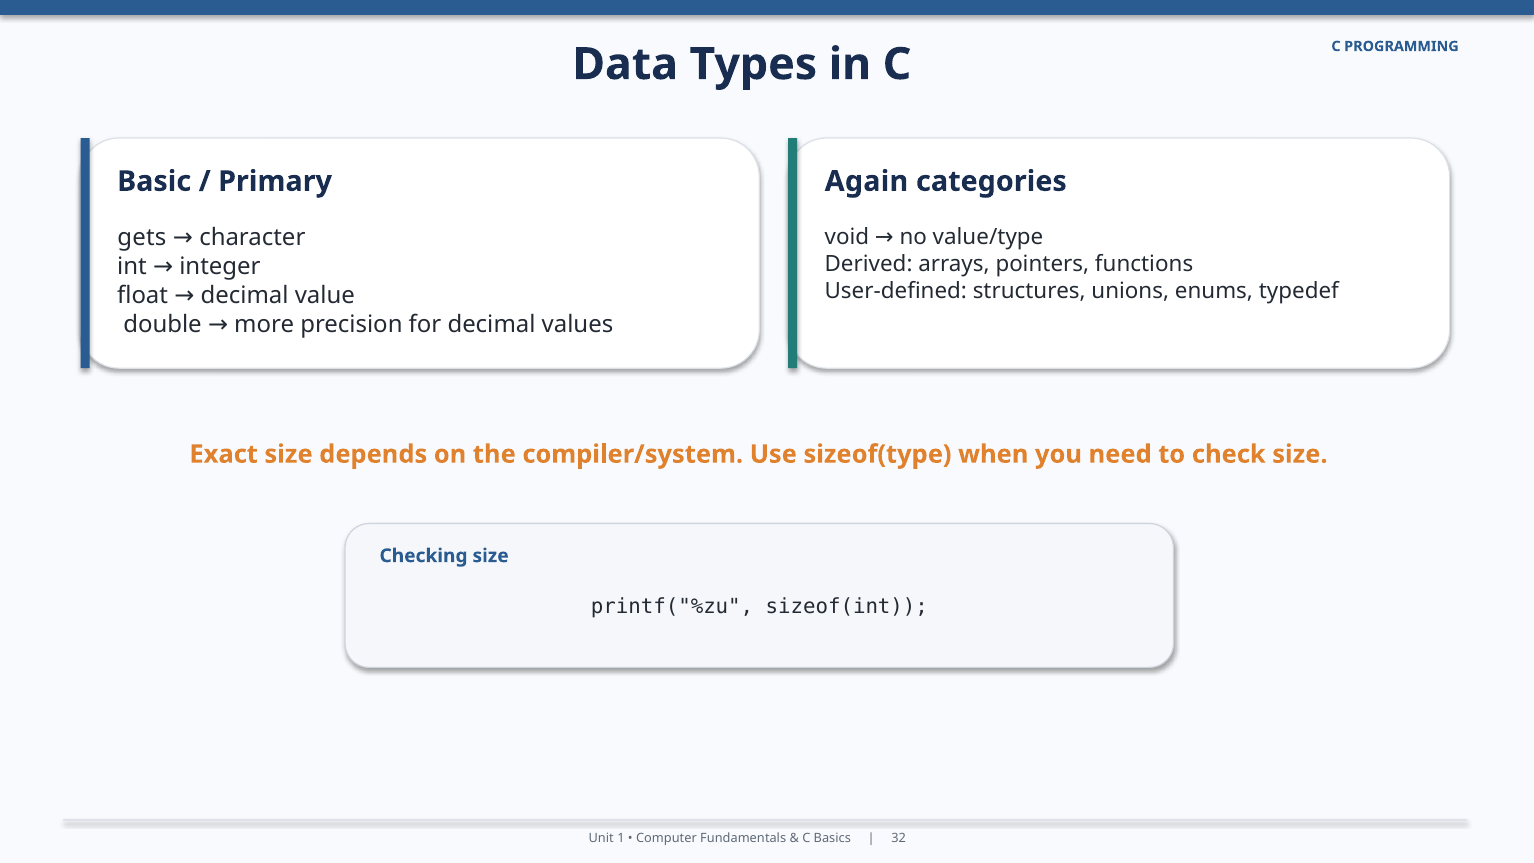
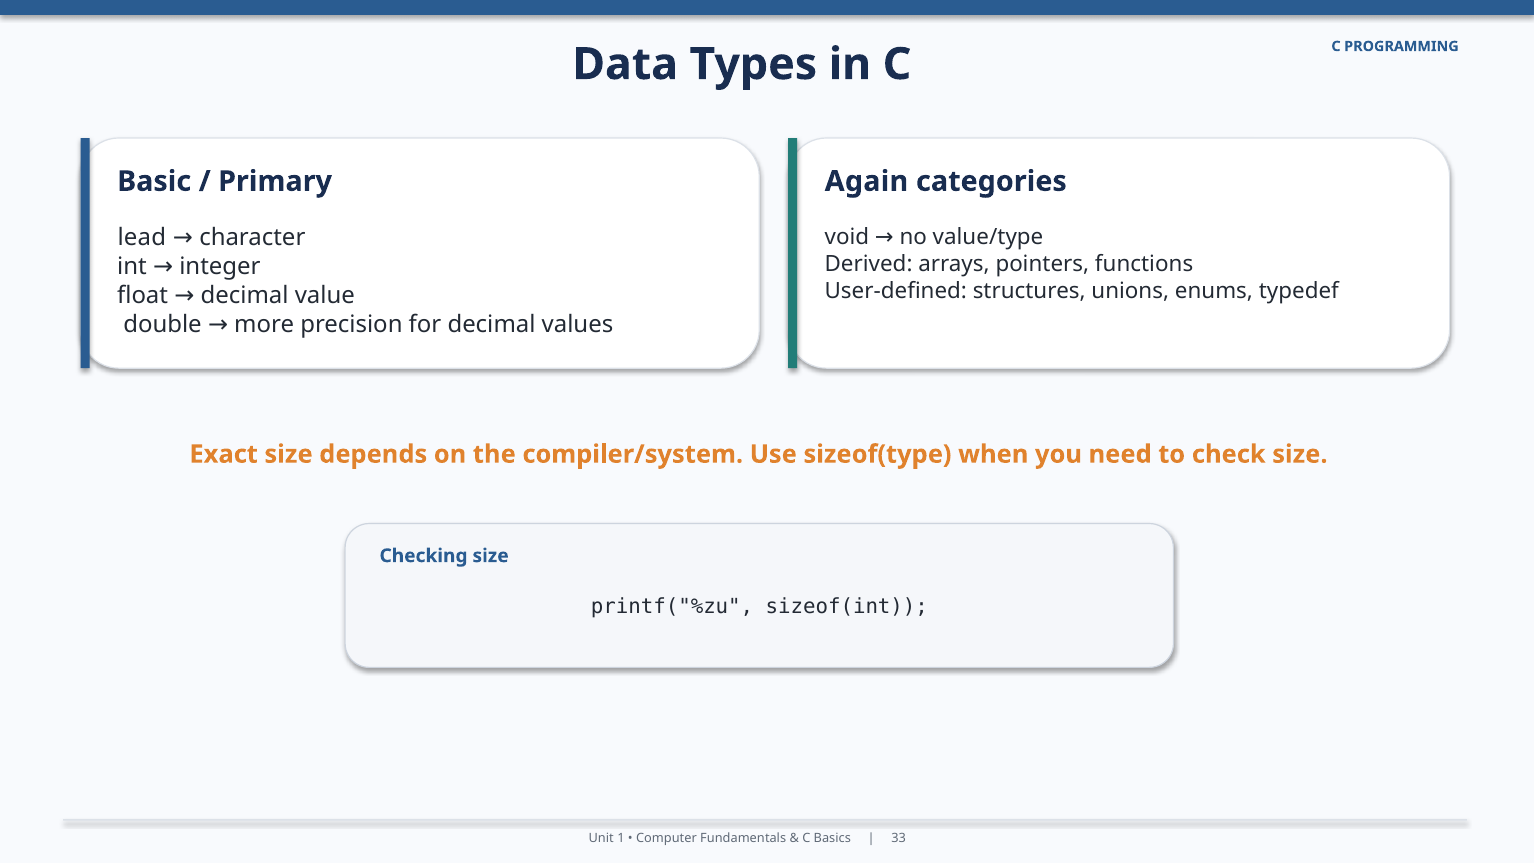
gets: gets -> lead
32: 32 -> 33
